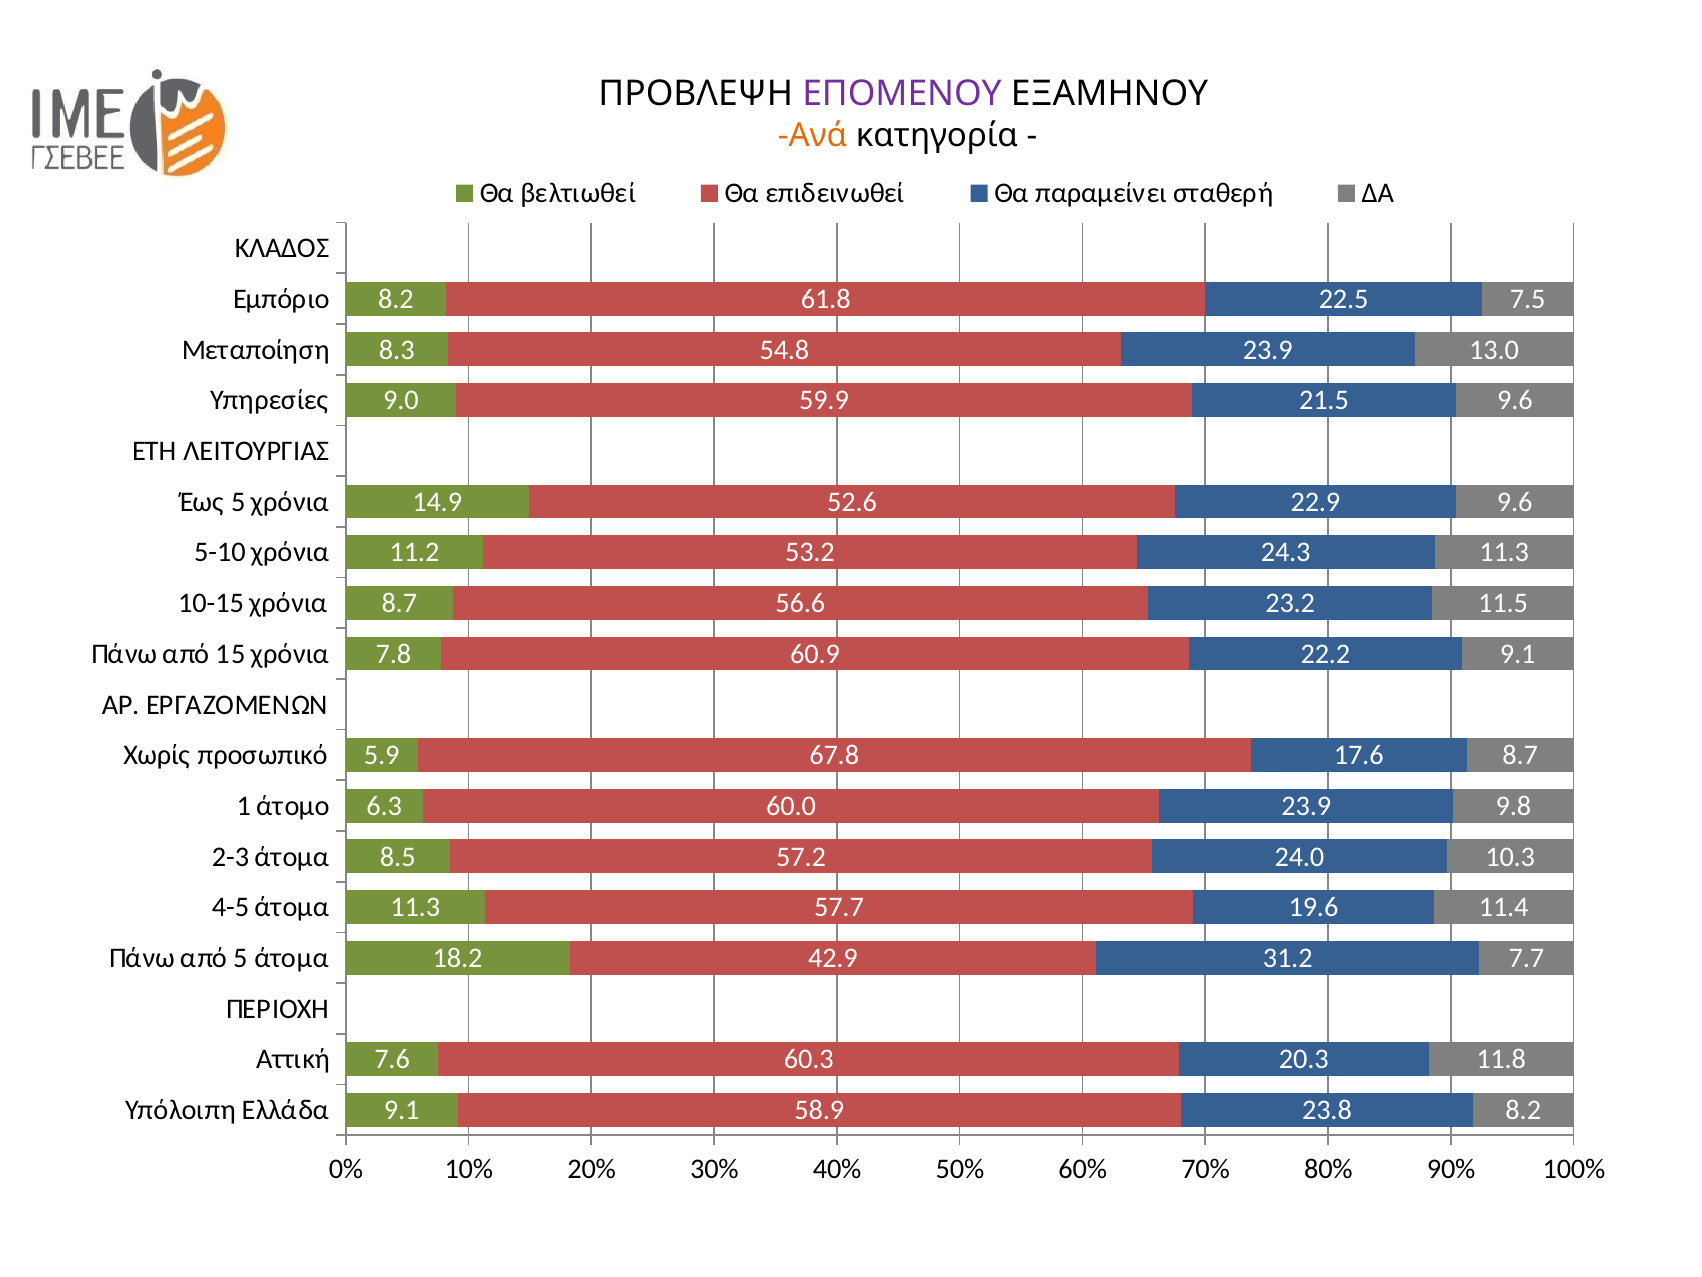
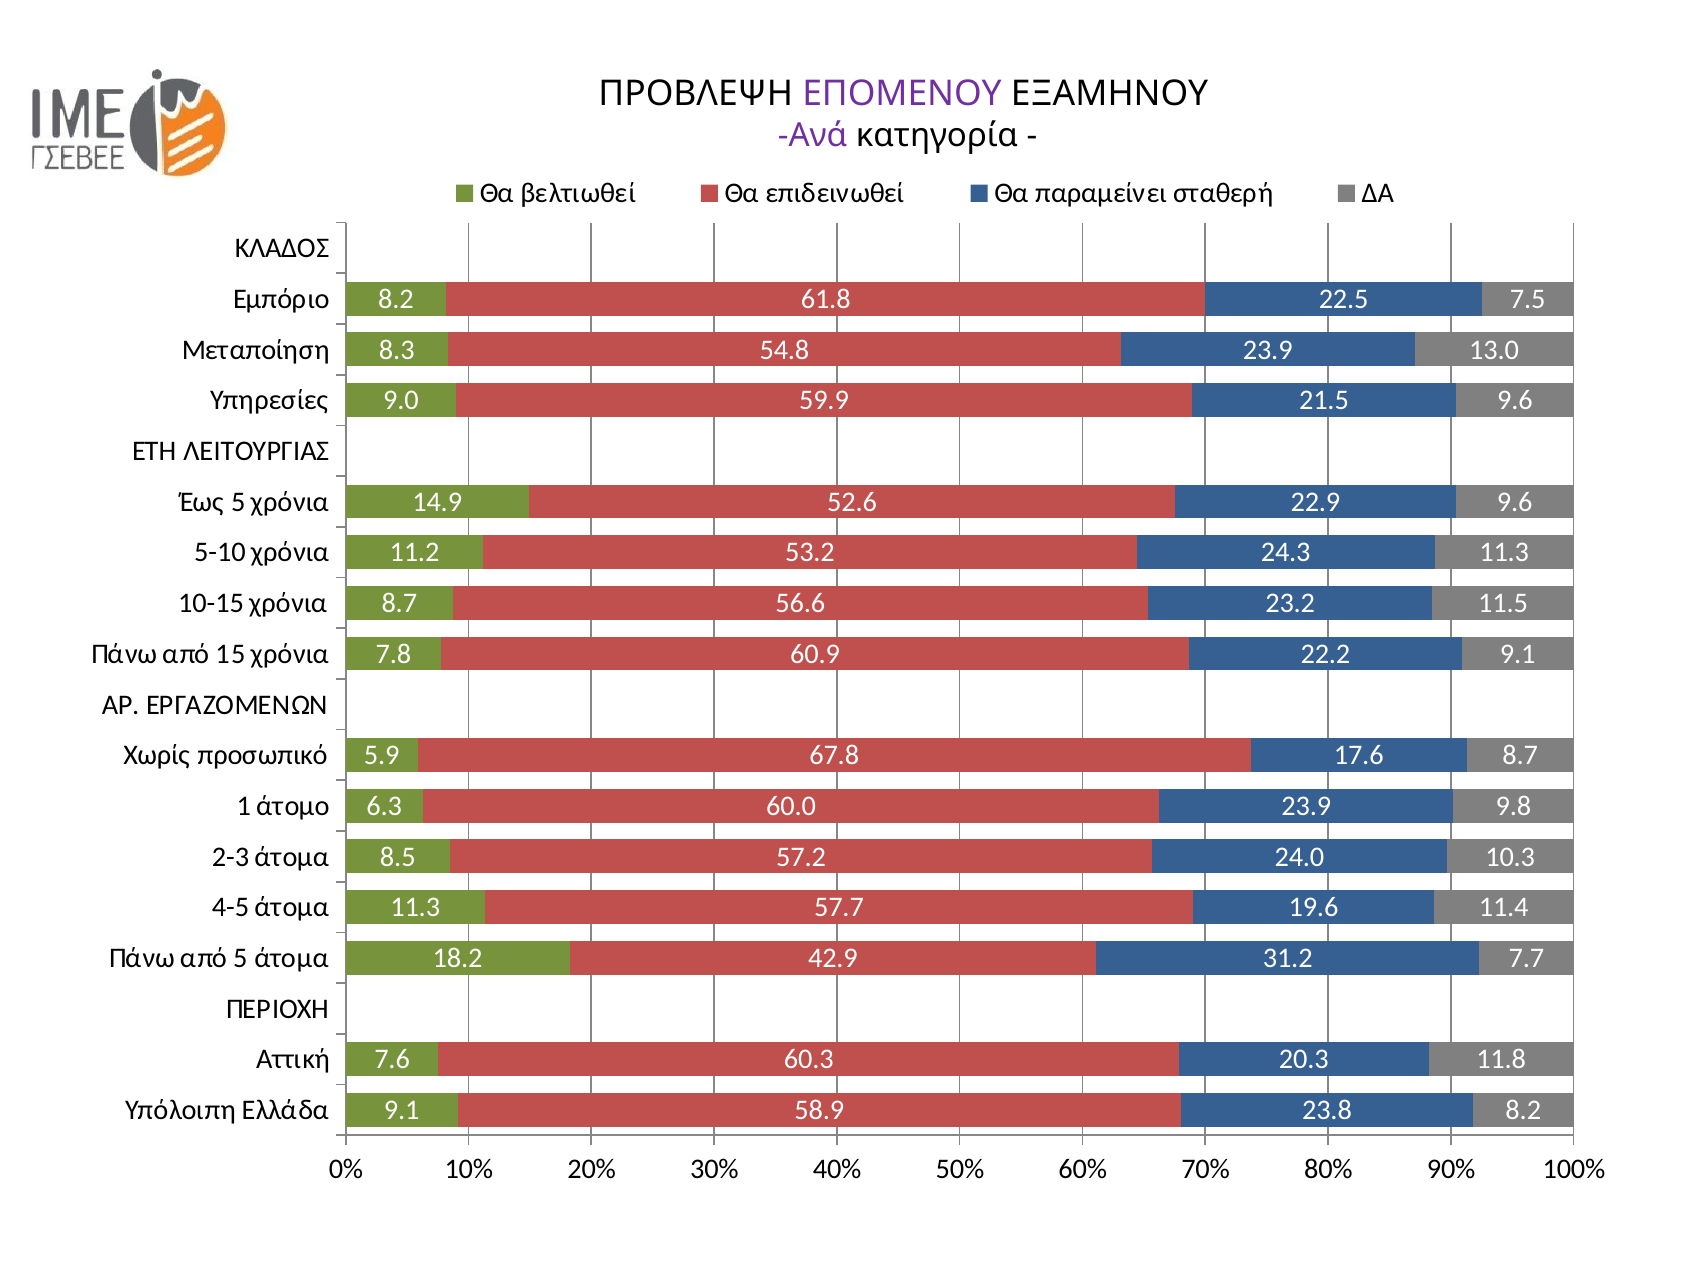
Ανά colour: orange -> purple
